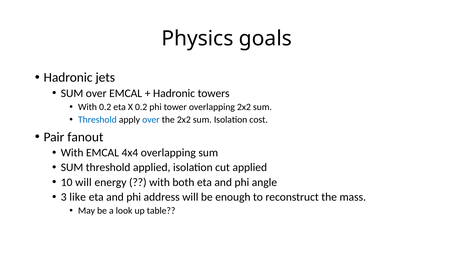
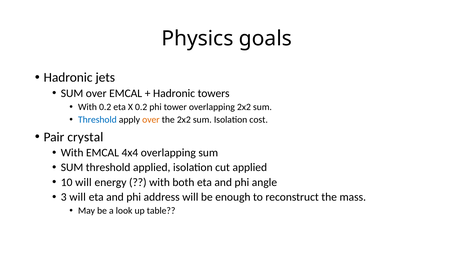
over at (151, 120) colour: blue -> orange
fanout: fanout -> crystal
3 like: like -> will
